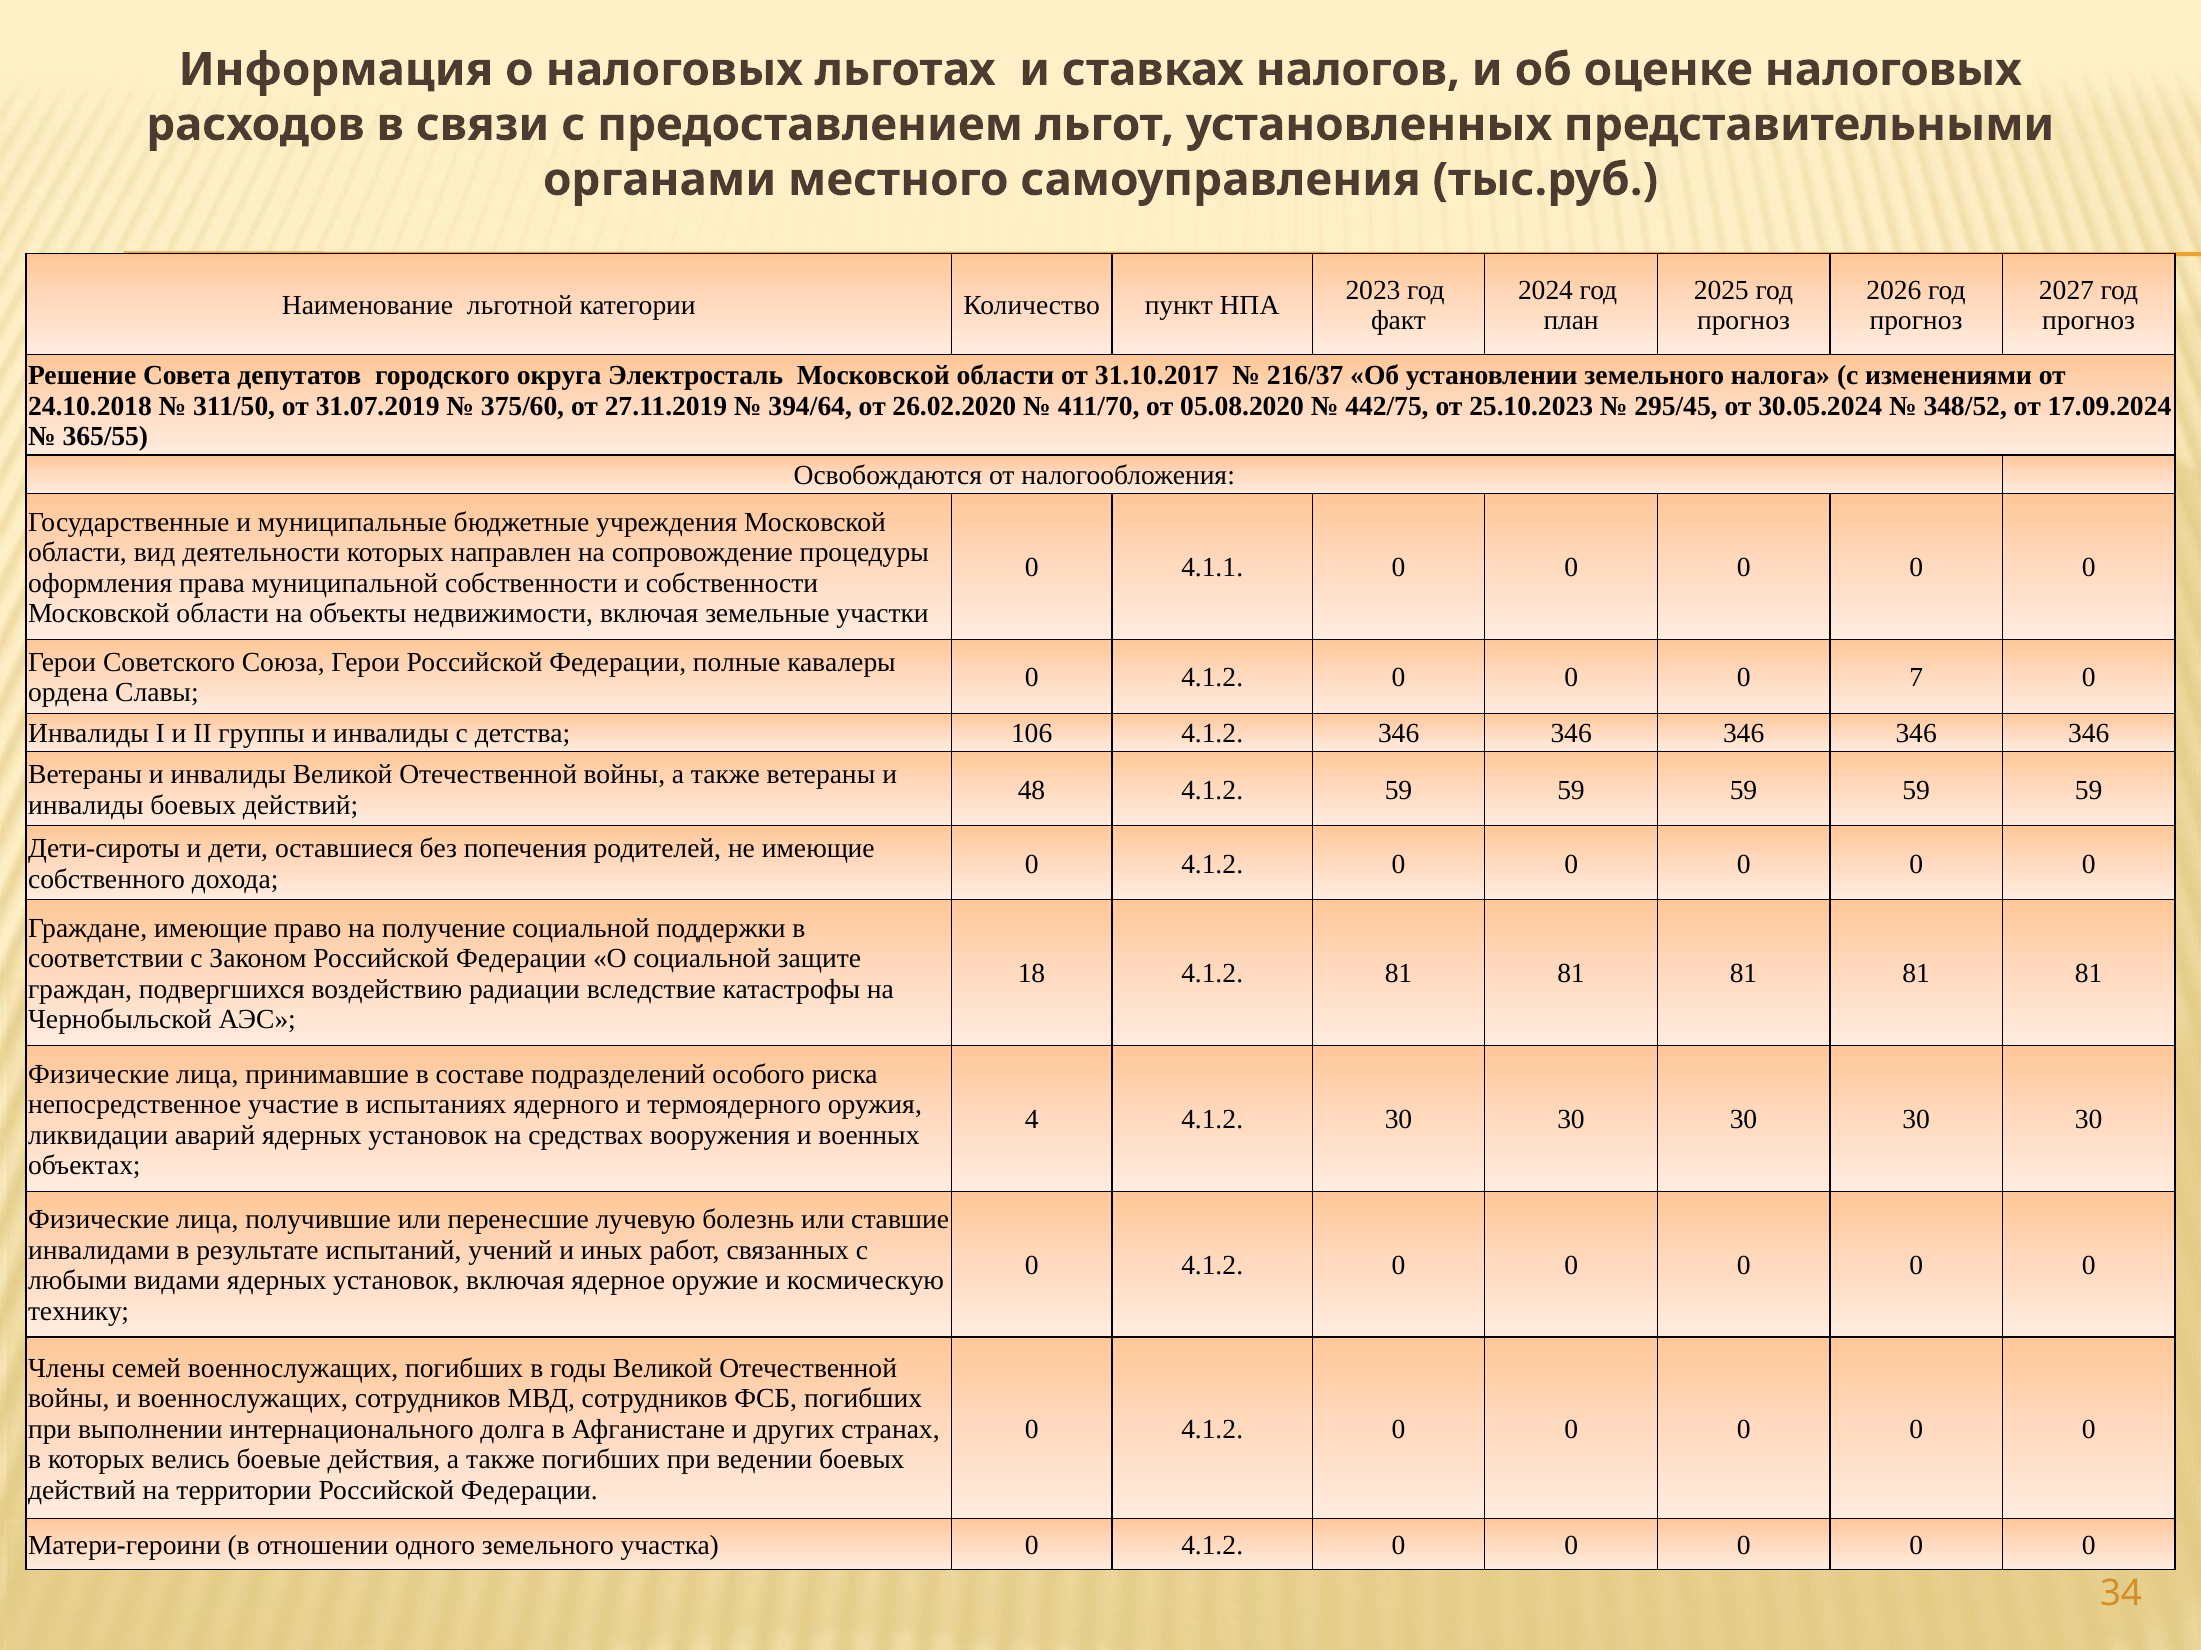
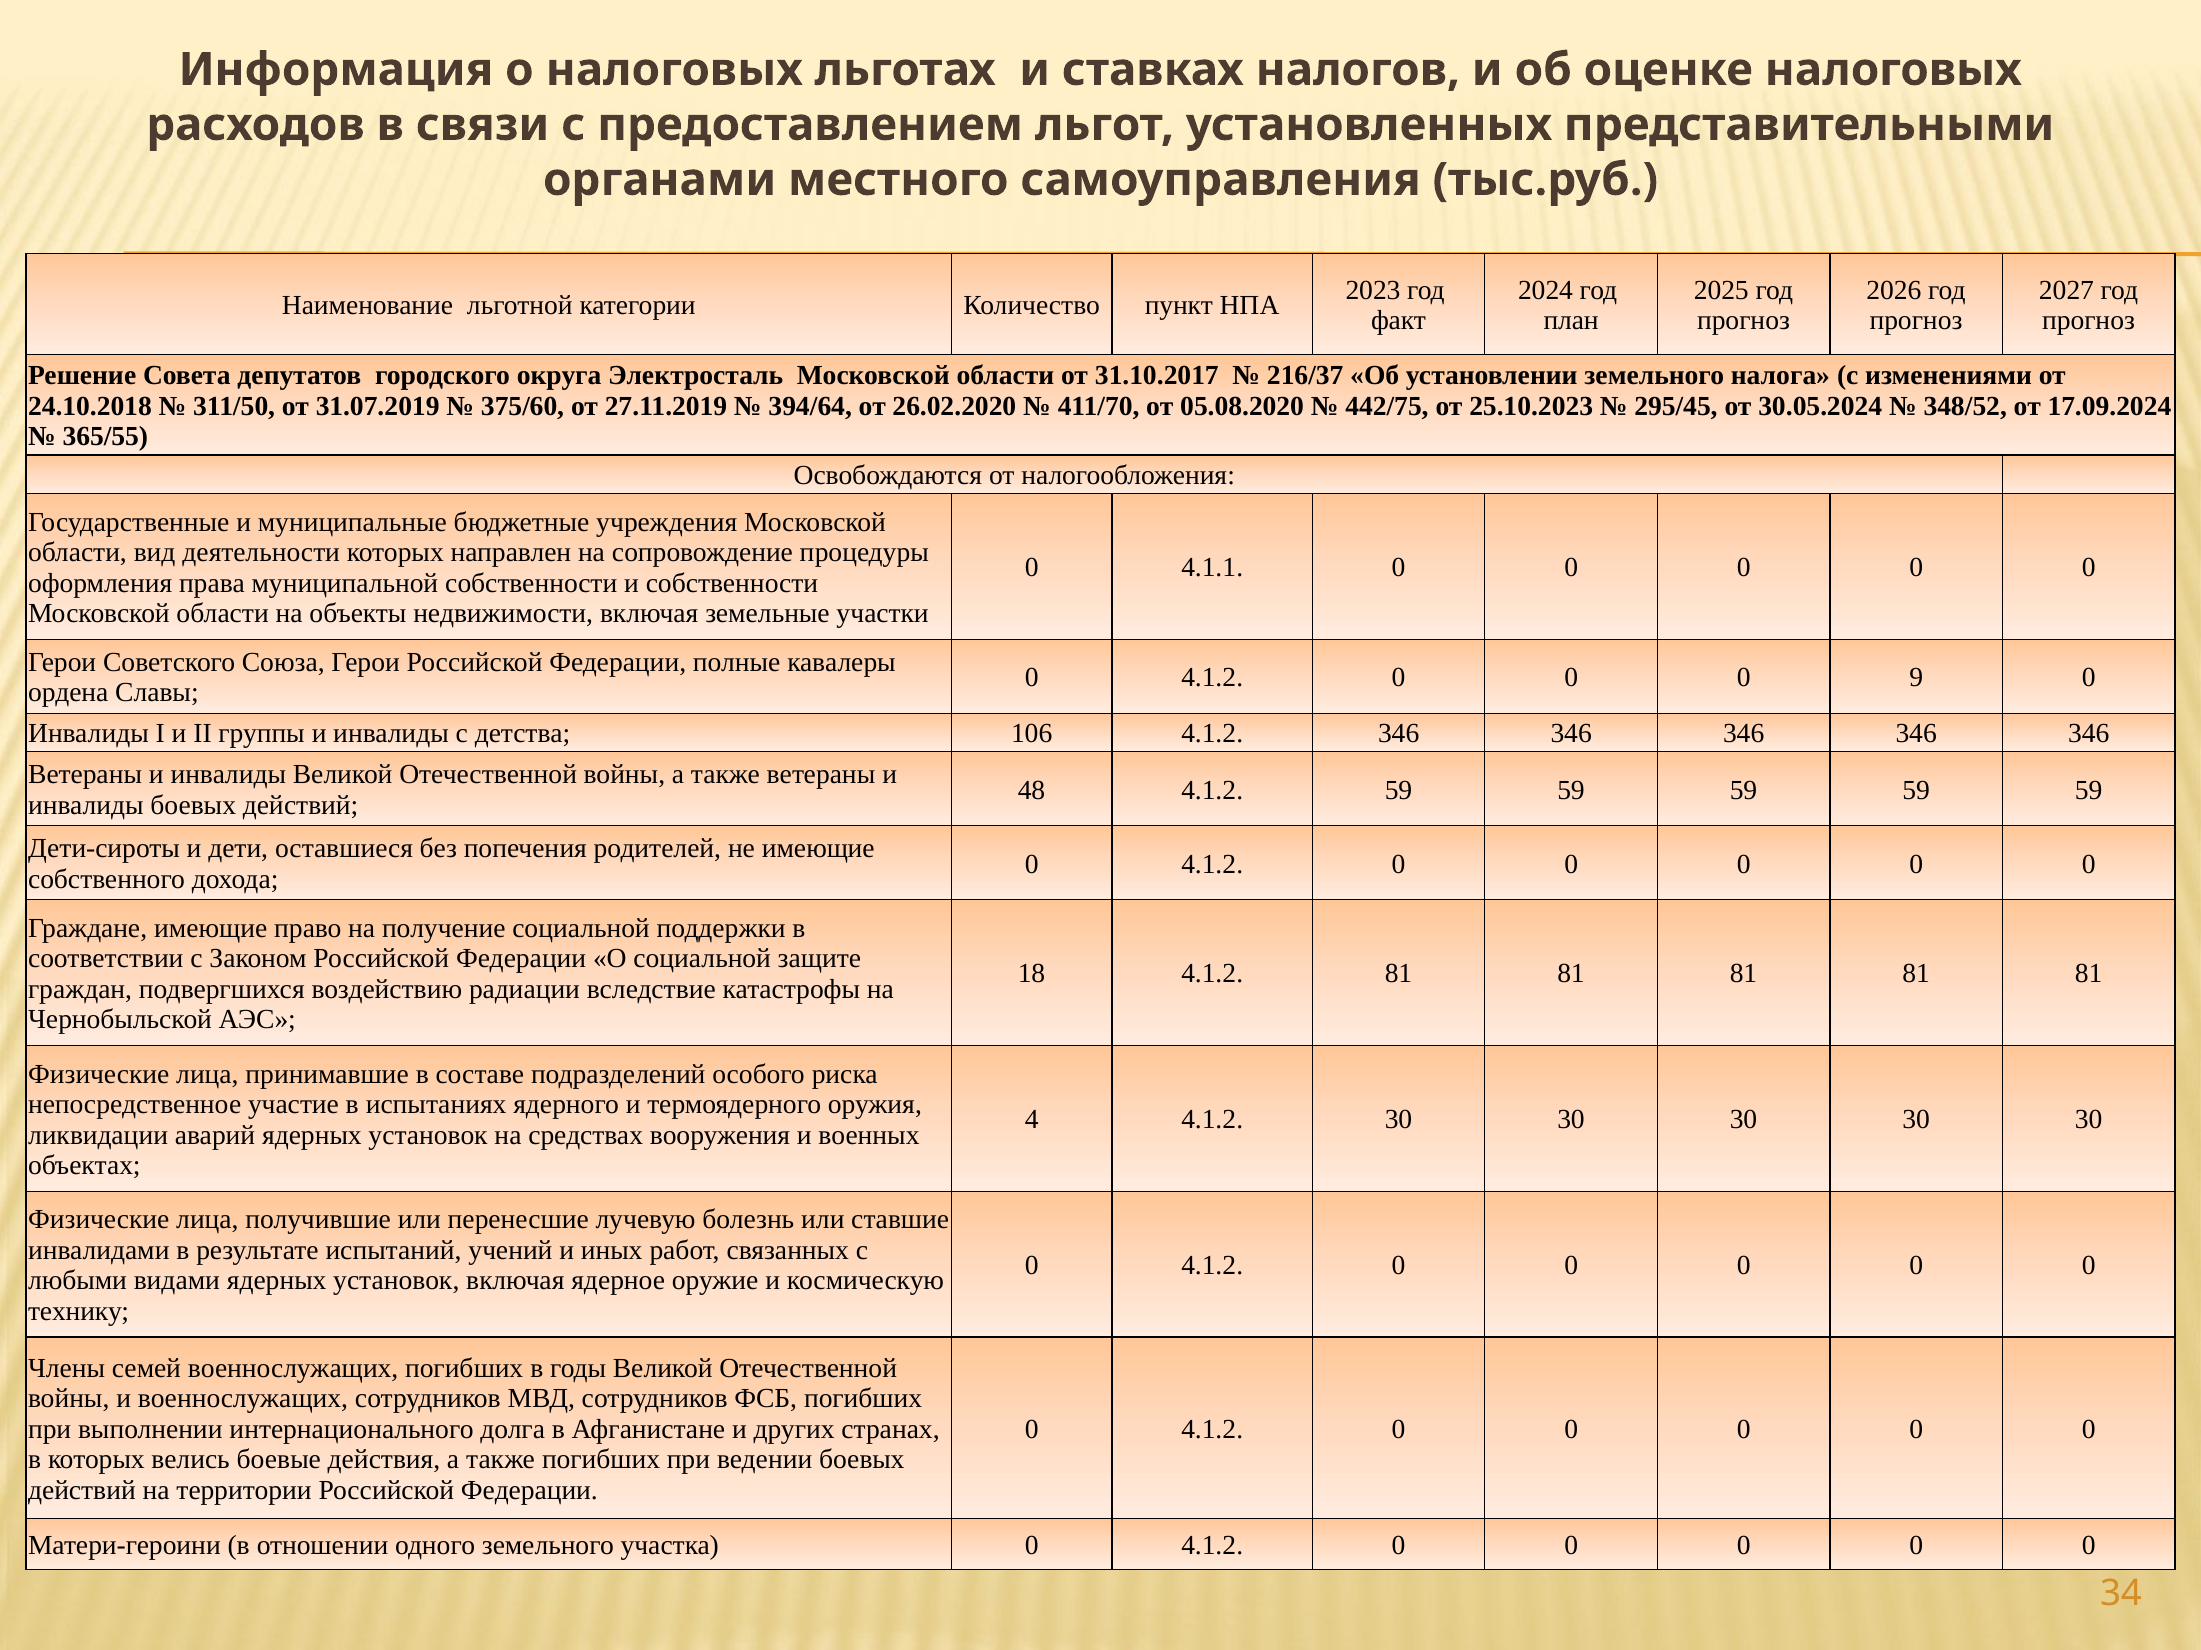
7: 7 -> 9
